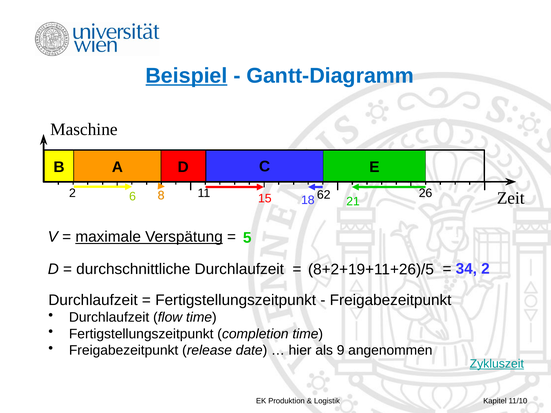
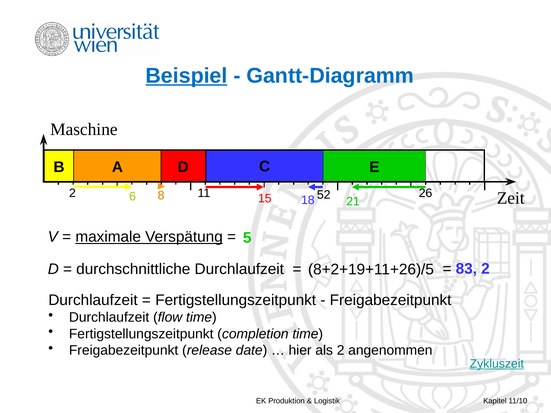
62: 62 -> 52
34: 34 -> 83
als 9: 9 -> 2
